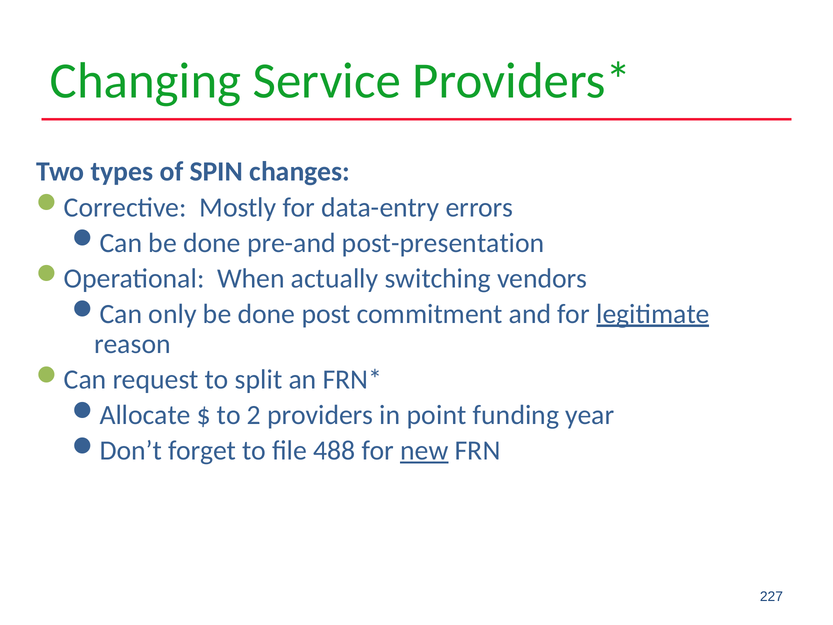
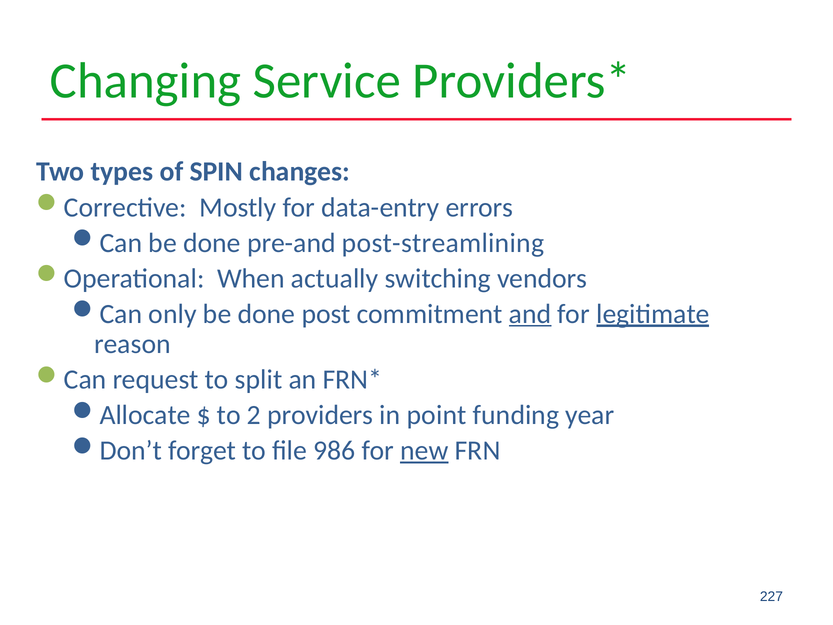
post-presentation: post-presentation -> post-streamlining
and underline: none -> present
488: 488 -> 986
